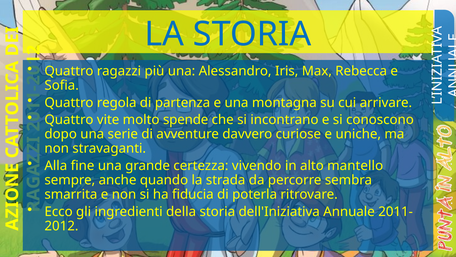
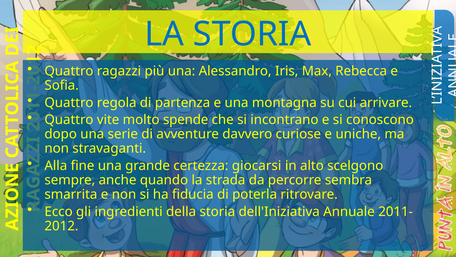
vivendo: vivendo -> giocarsi
mantello: mantello -> scelgono
